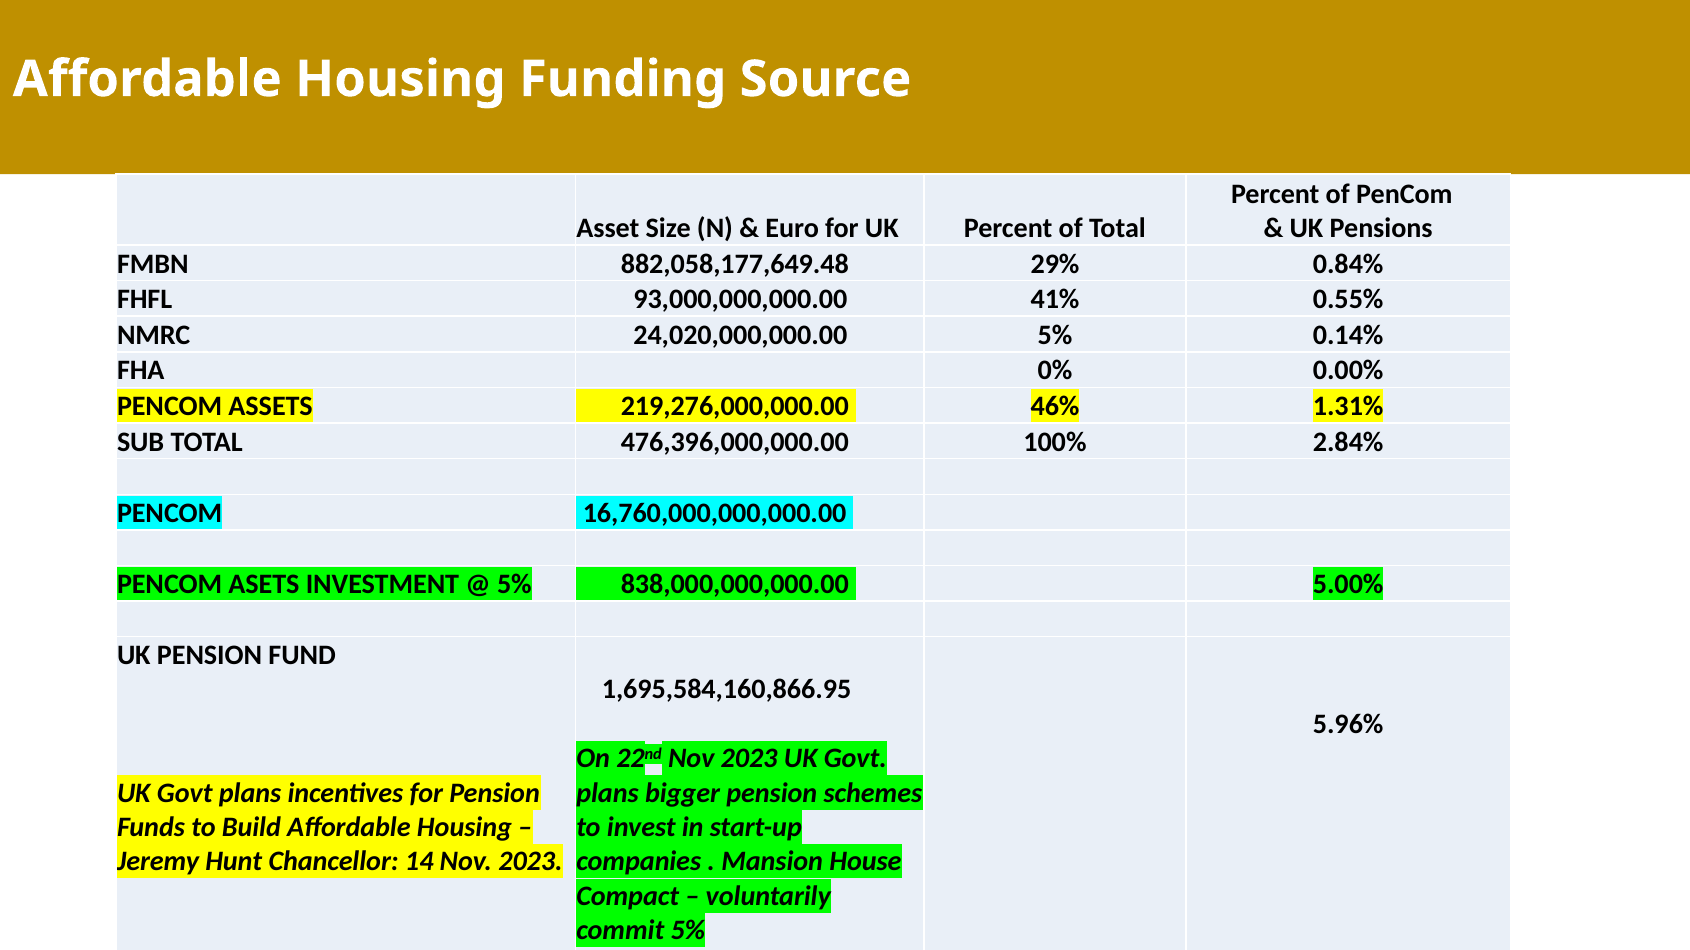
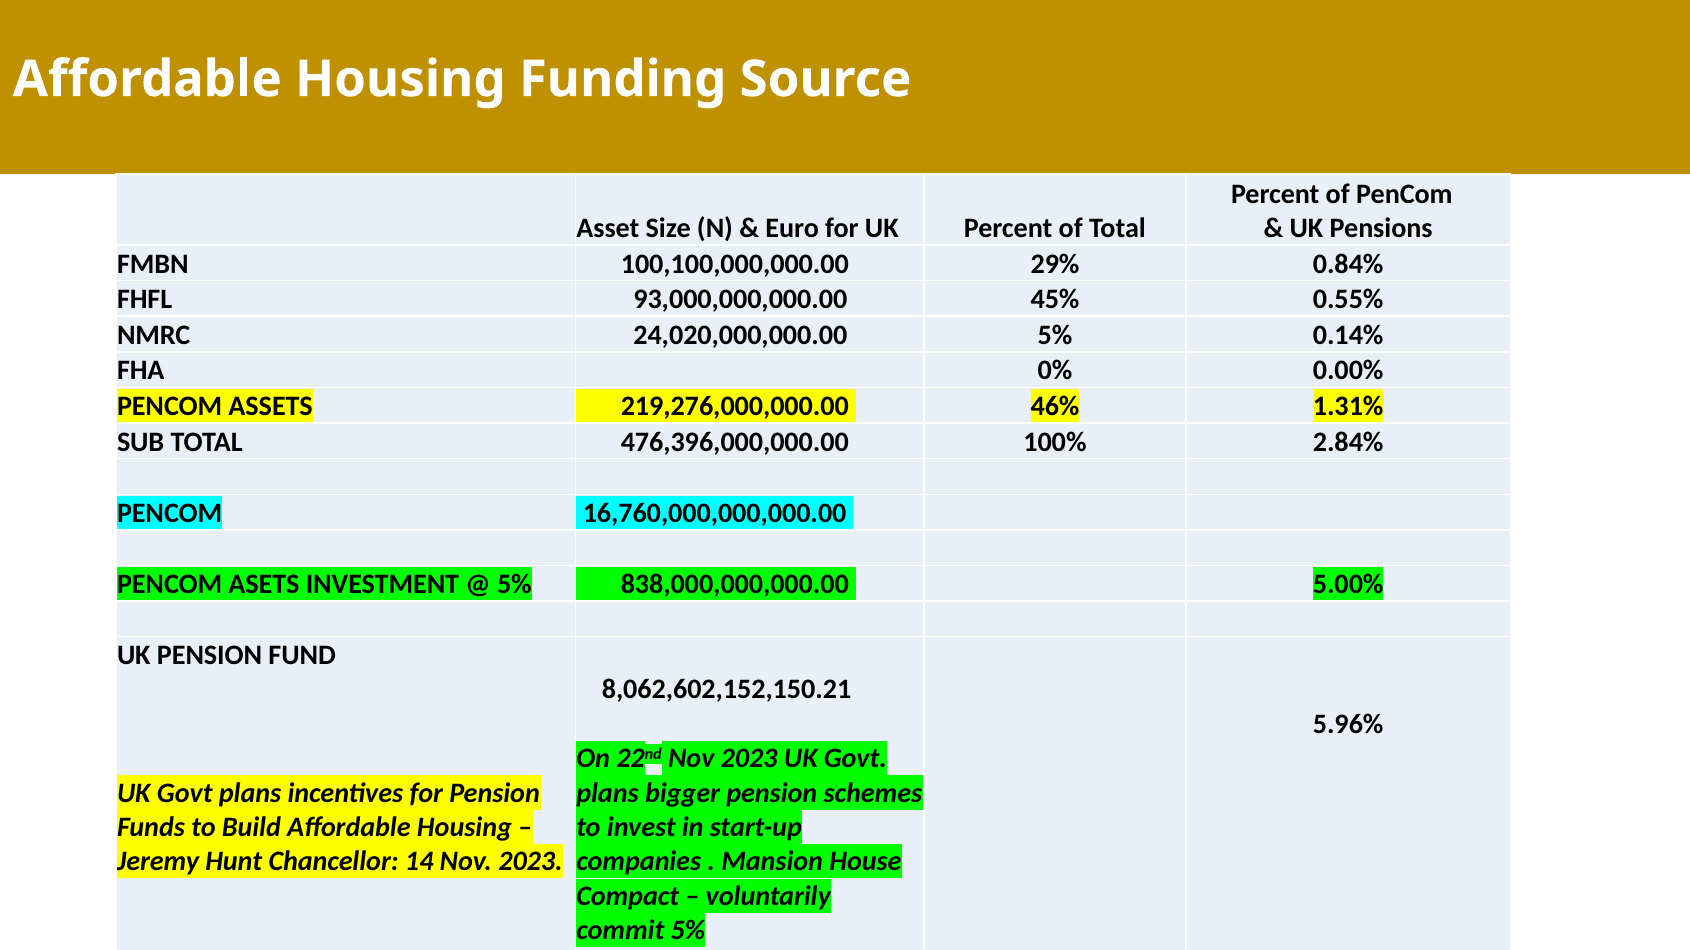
882,058,177,649.48: 882,058,177,649.48 -> 100,100,000,000.00
41%: 41% -> 45%
1,695,584,160,866.95: 1,695,584,160,866.95 -> 8,062,602,152,150.21
